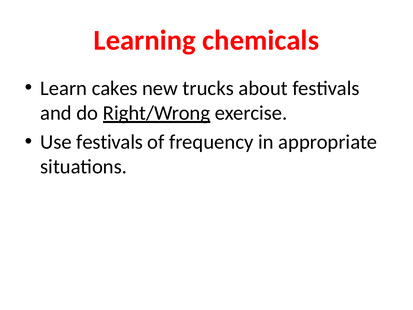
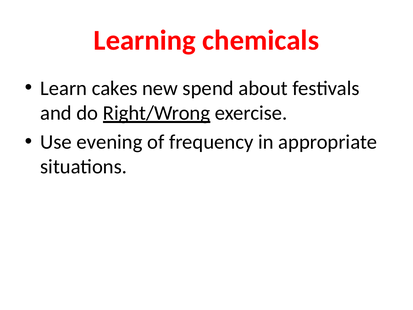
trucks: trucks -> spend
Use festivals: festivals -> evening
